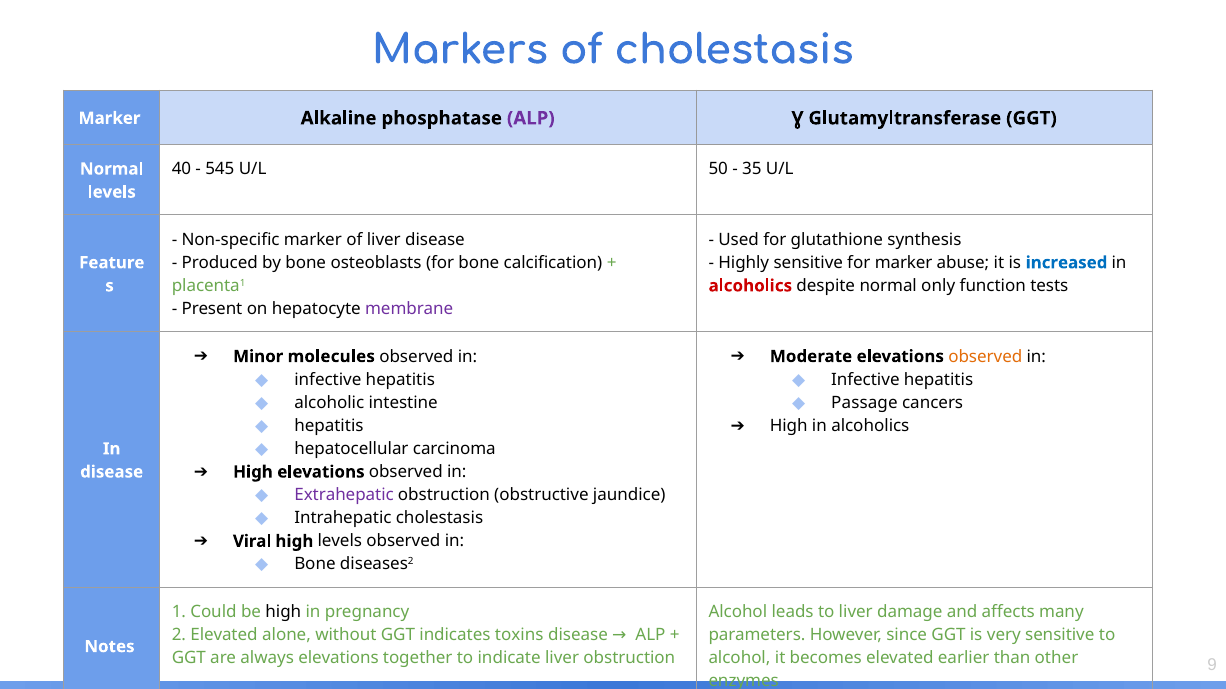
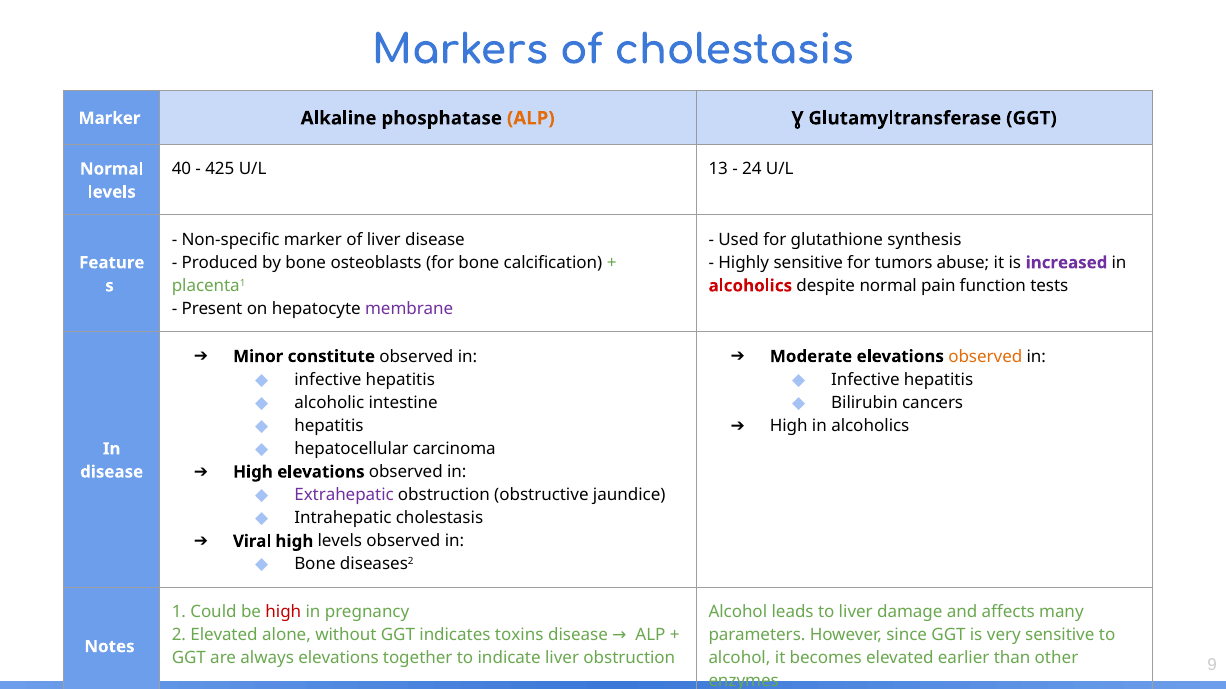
ALP at (531, 118) colour: purple -> orange
545: 545 -> 425
50: 50 -> 13
35: 35 -> 24
for marker: marker -> tumors
increased colour: blue -> purple
only: only -> pain
molecules: molecules -> constitute
Passage: Passage -> Bilirubin
high at (283, 612) colour: black -> red
